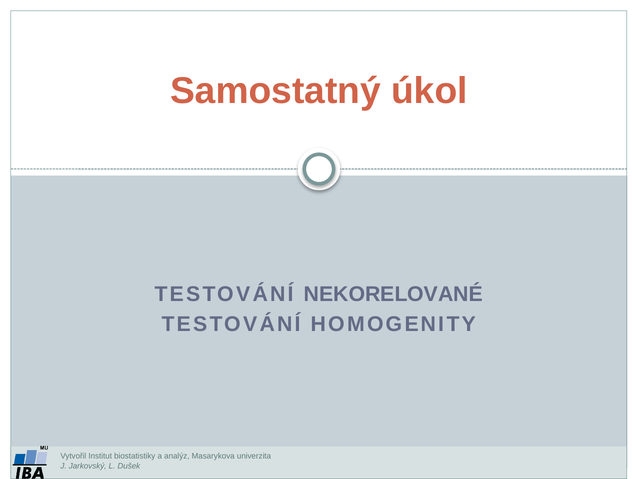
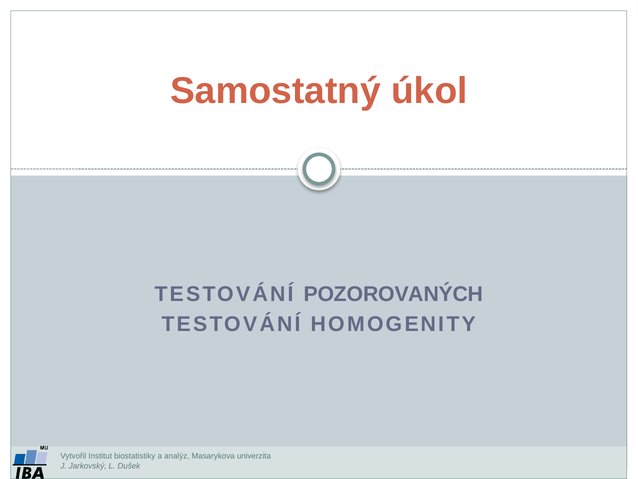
NEKORELOVANÉ: NEKORELOVANÉ -> POZOROVANÝCH
